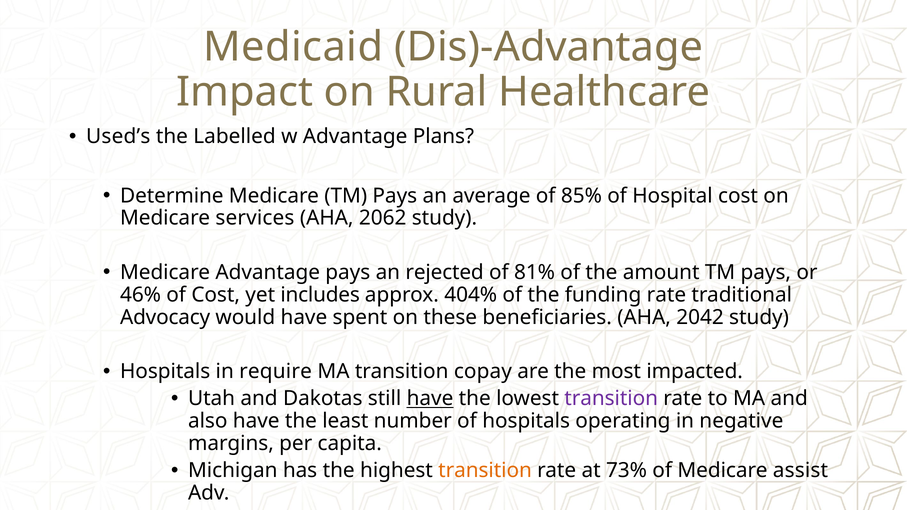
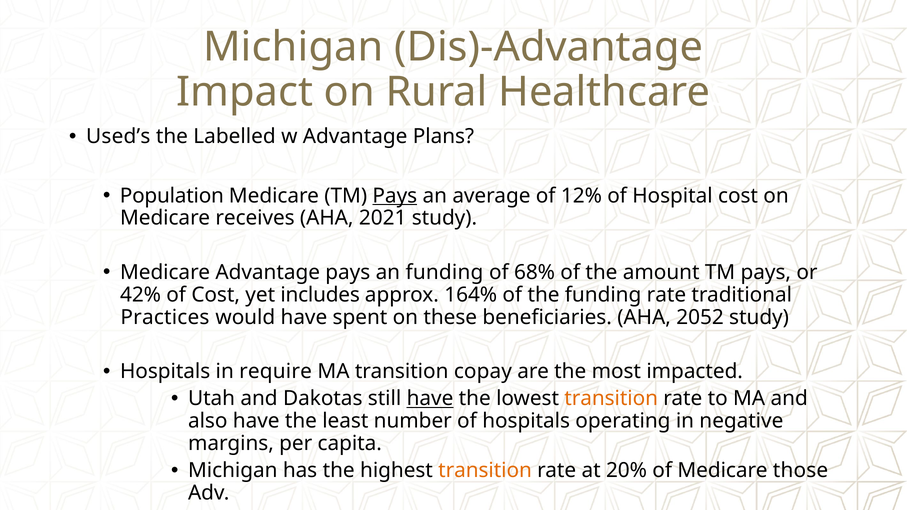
Medicaid at (293, 47): Medicaid -> Michigan
Determine: Determine -> Population
Pays at (395, 196) underline: none -> present
85%: 85% -> 12%
services: services -> receives
2062: 2062 -> 2021
an rejected: rejected -> funding
81%: 81% -> 68%
46%: 46% -> 42%
404%: 404% -> 164%
Advocacy: Advocacy -> Practices
2042: 2042 -> 2052
transition at (611, 399) colour: purple -> orange
73%: 73% -> 20%
assist: assist -> those
